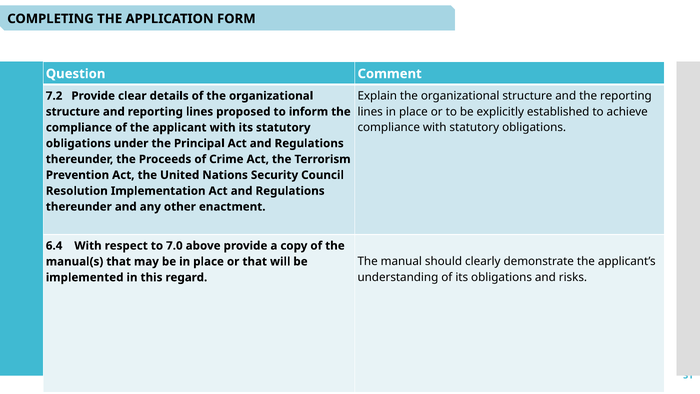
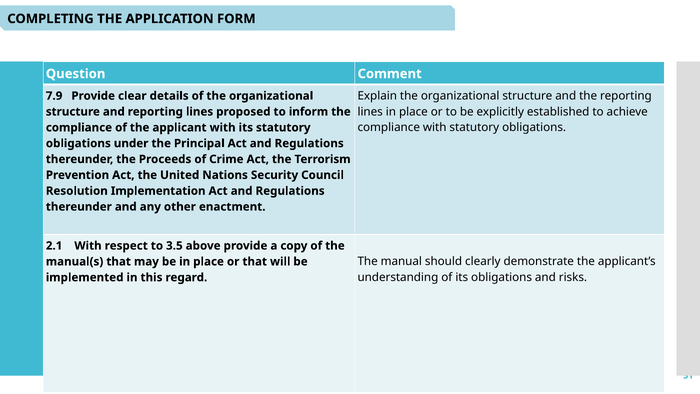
7.2: 7.2 -> 7.9
6.4: 6.4 -> 2.1
7.0: 7.0 -> 3.5
